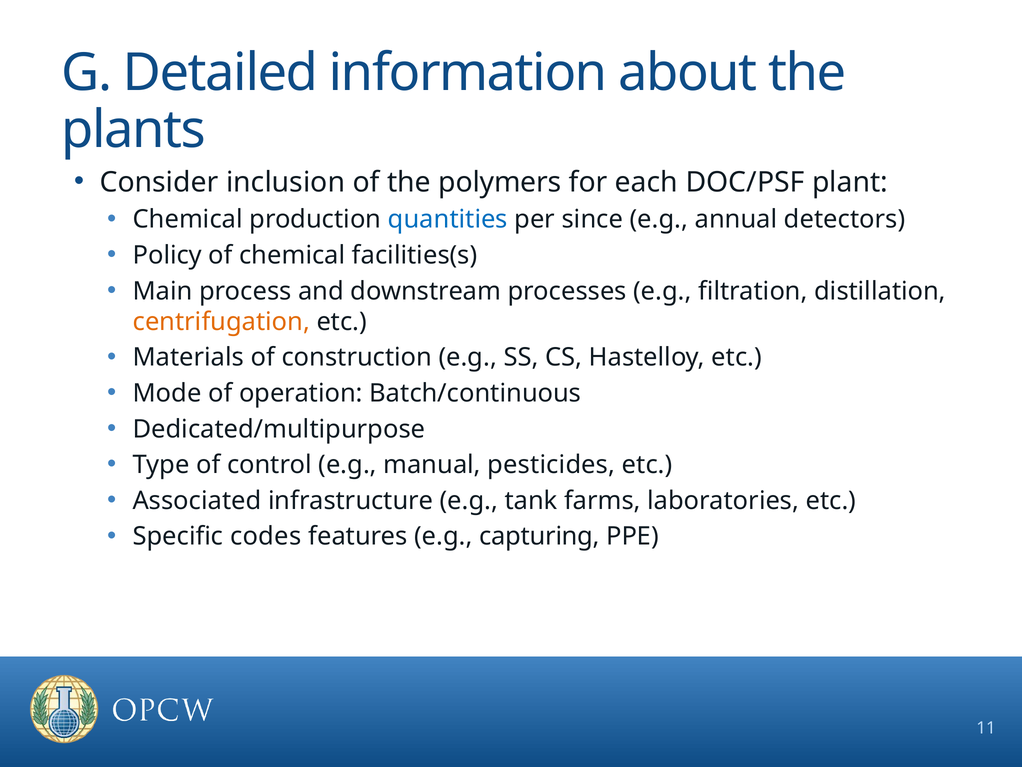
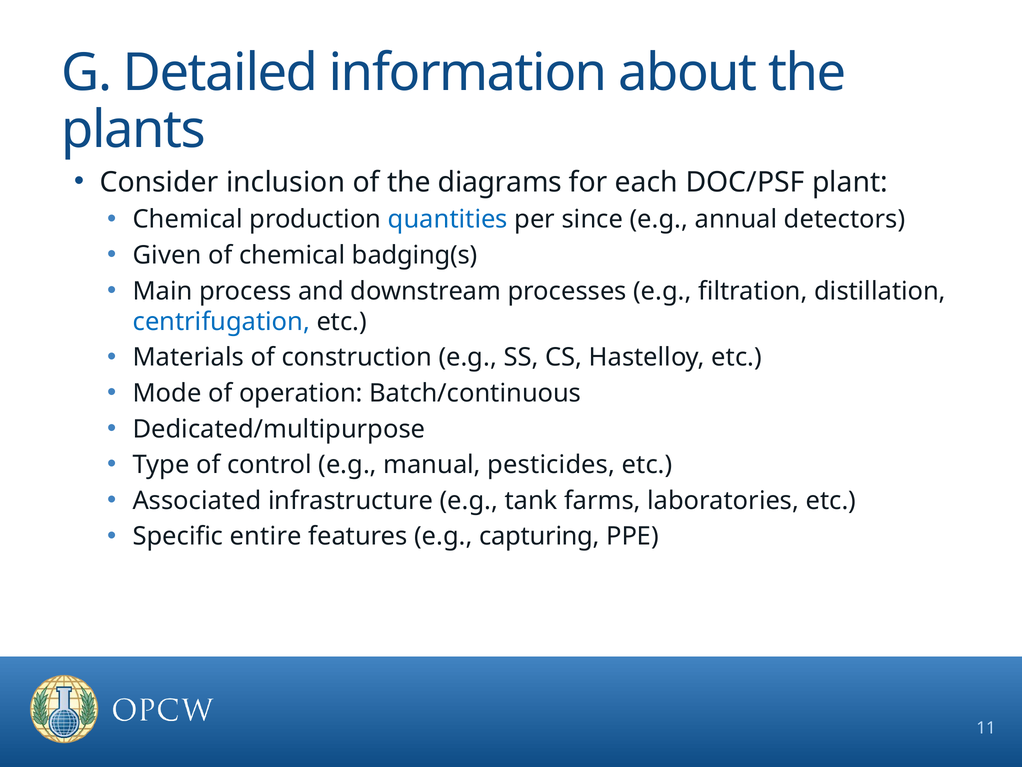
polymers: polymers -> diagrams
Policy: Policy -> Given
facilities(s: facilities(s -> badging(s
centrifugation colour: orange -> blue
codes: codes -> entire
